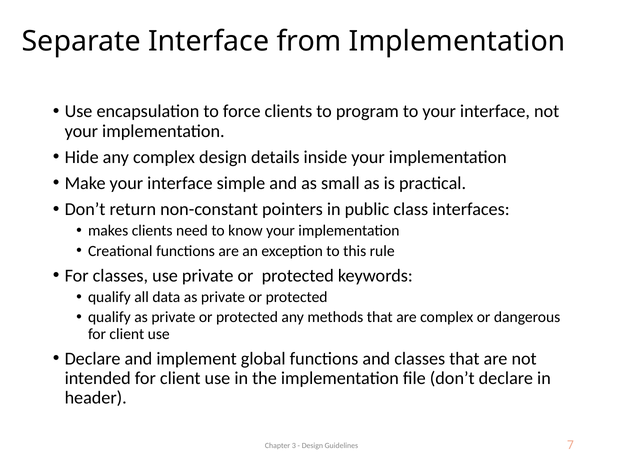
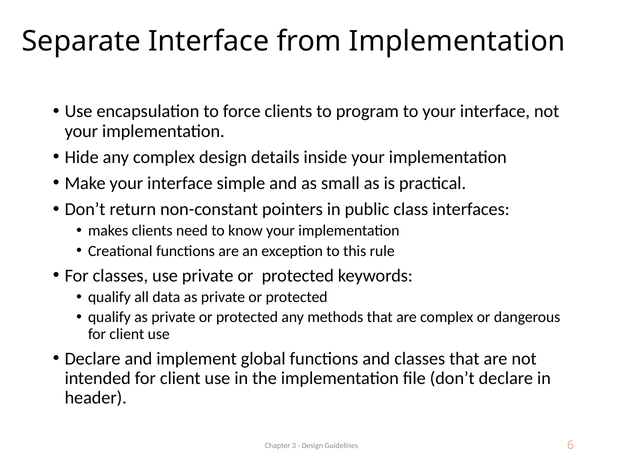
7: 7 -> 6
